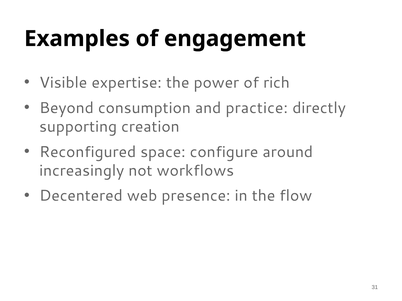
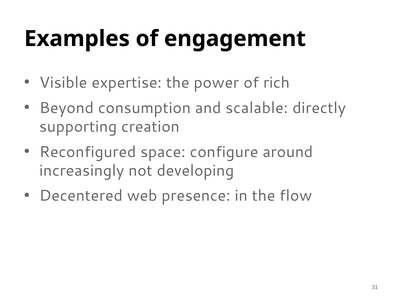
practice: practice -> scalable
workflows: workflows -> developing
